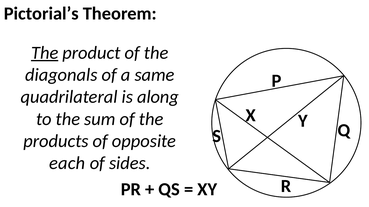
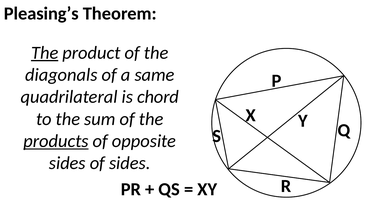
Pictorial’s: Pictorial’s -> Pleasing’s
along: along -> chord
products underline: none -> present
each at (67, 164): each -> sides
